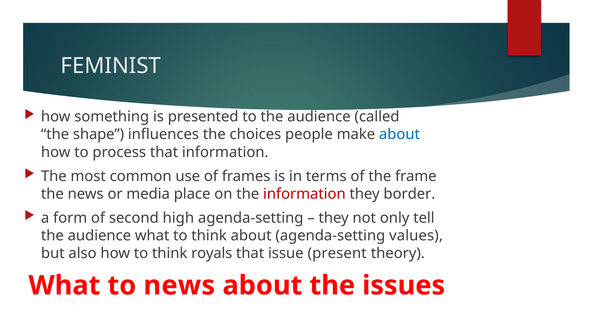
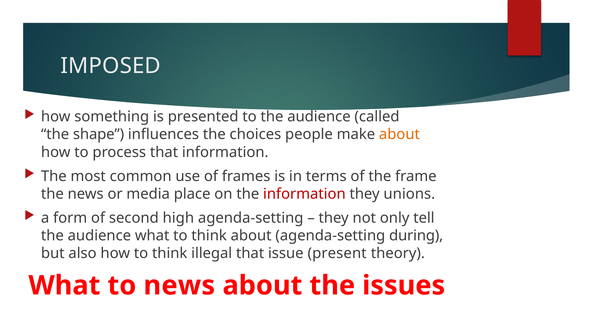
FEMINIST: FEMINIST -> IMPOSED
about at (399, 135) colour: blue -> orange
border: border -> unions
values: values -> during
royals: royals -> illegal
